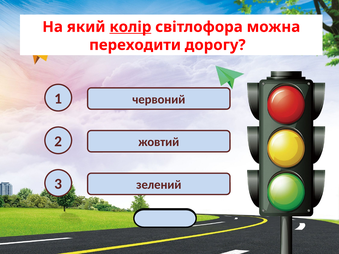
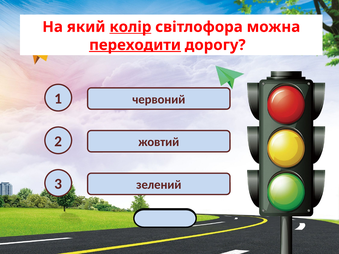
переходити underline: none -> present
